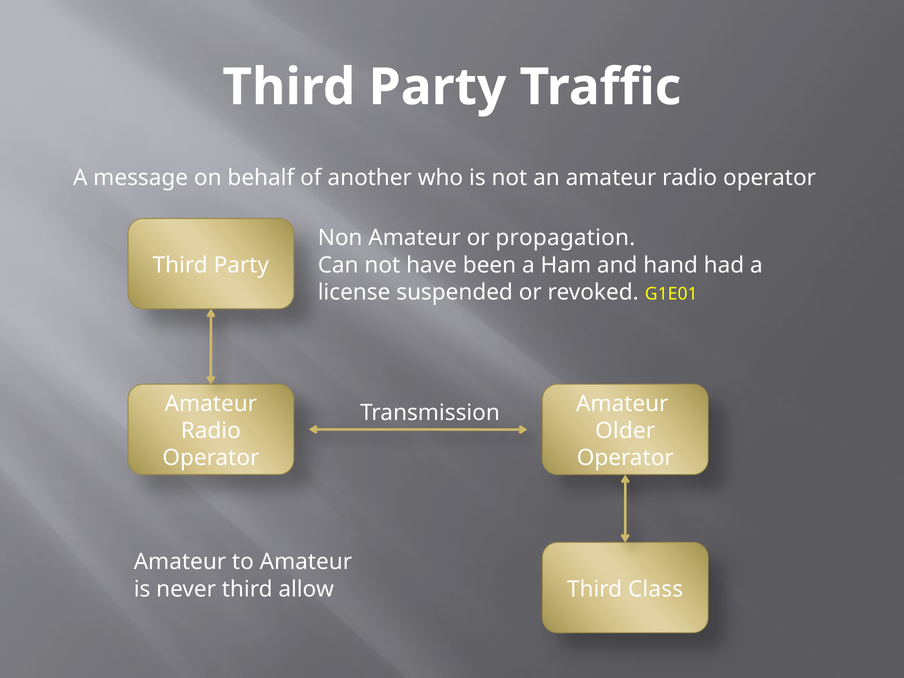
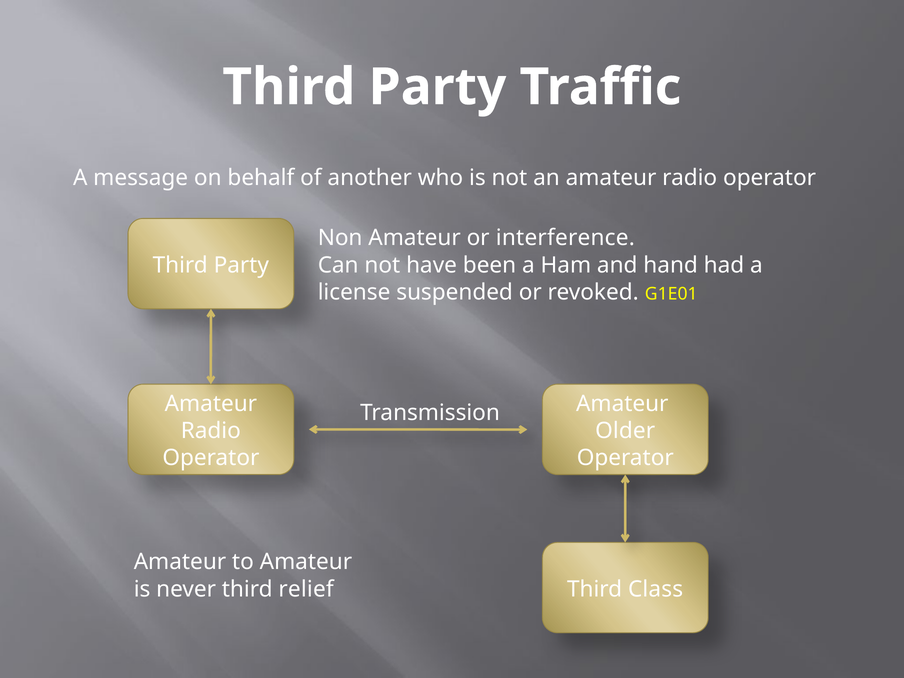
propagation: propagation -> interference
allow: allow -> relief
